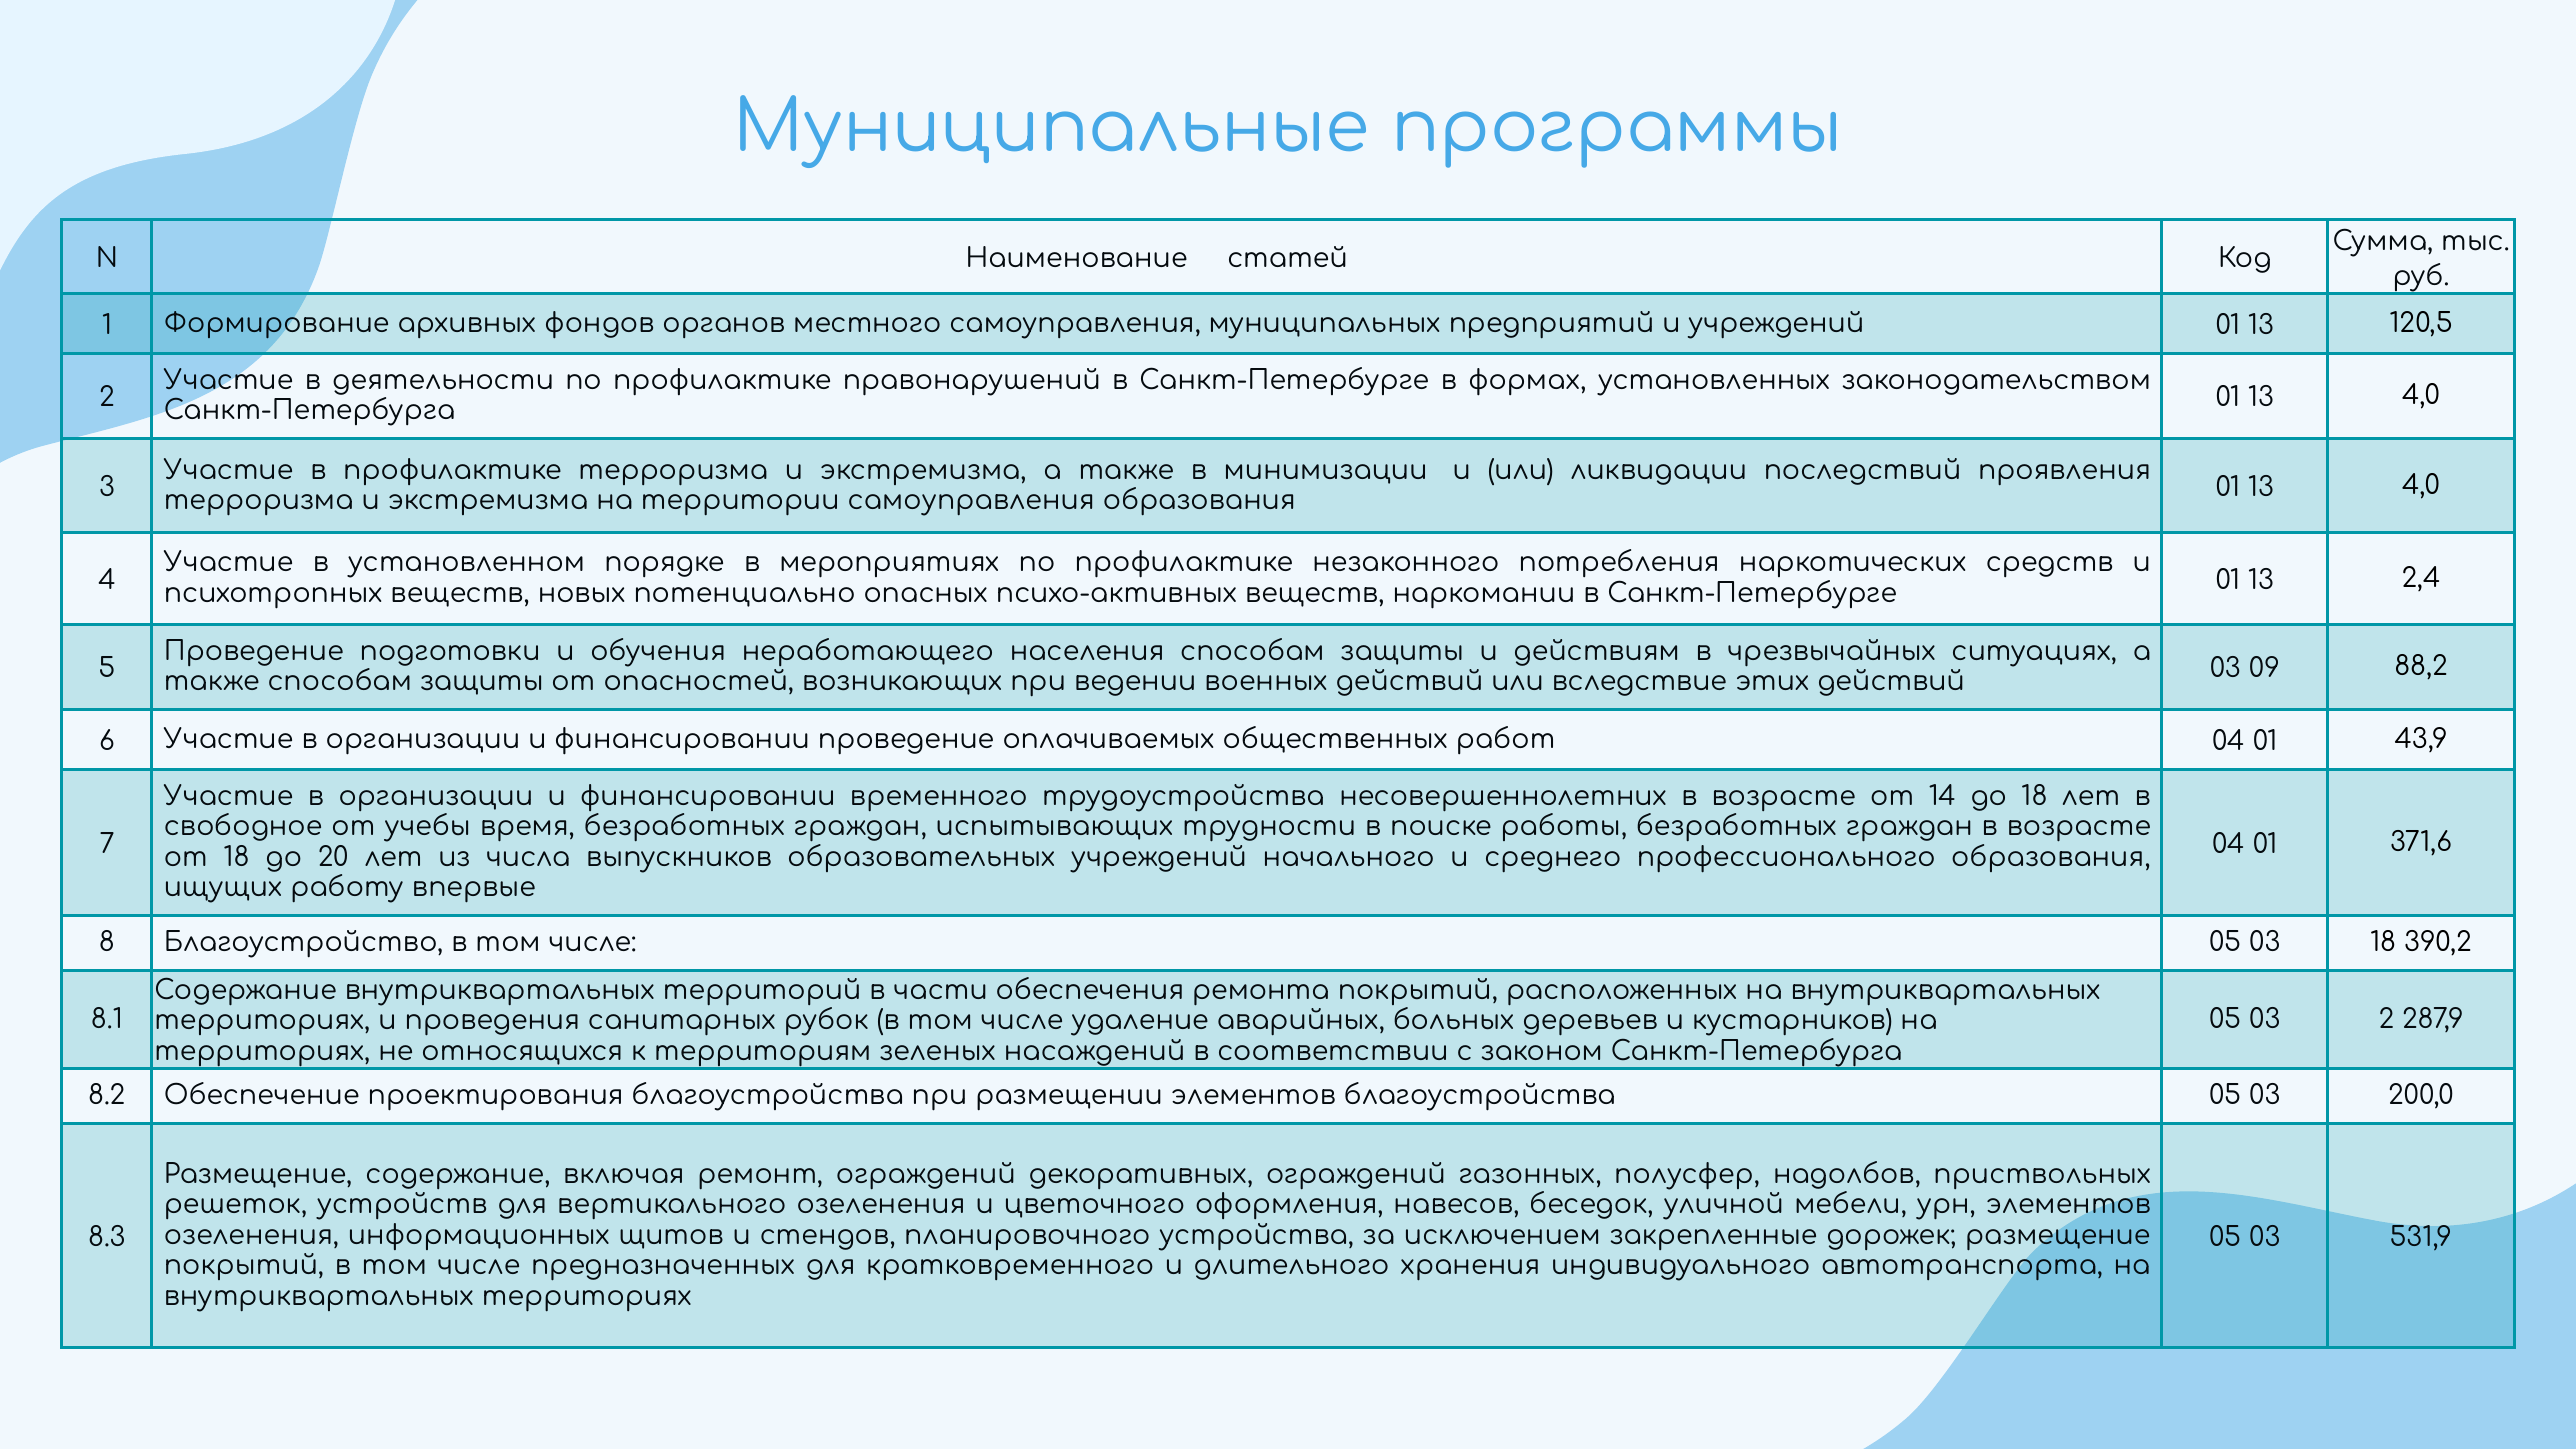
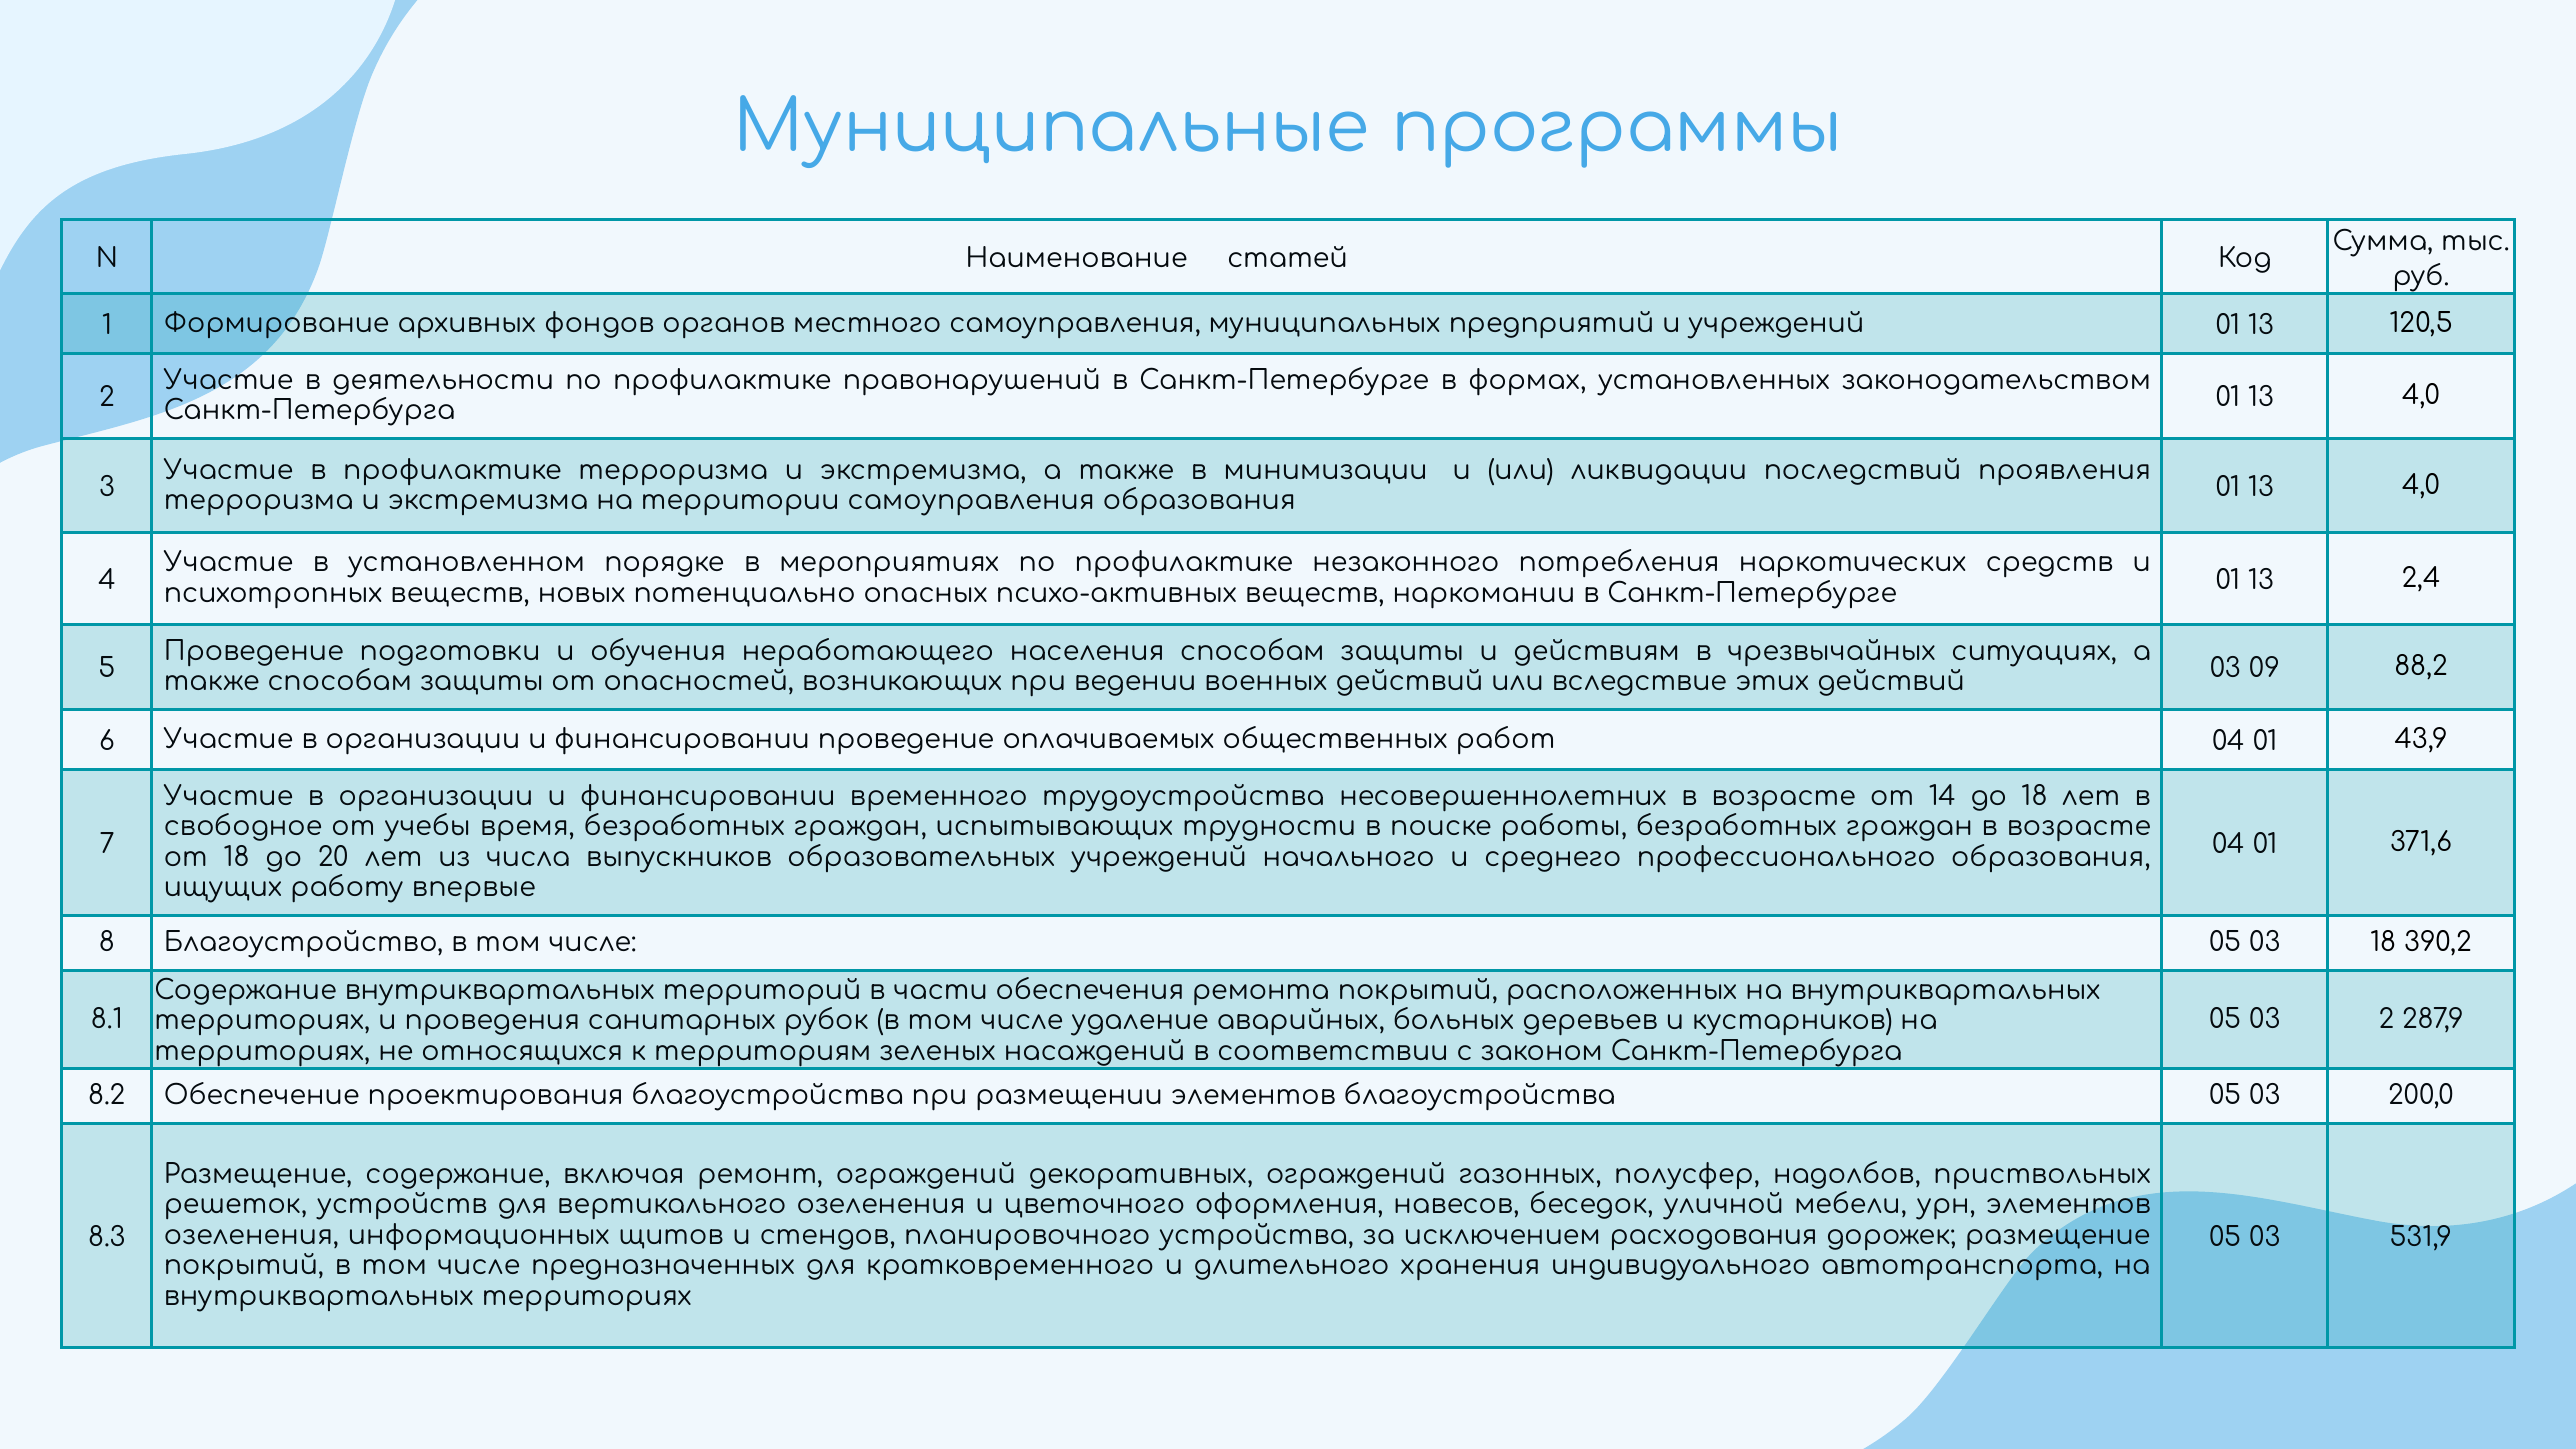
закрепленные: закрепленные -> расходования
